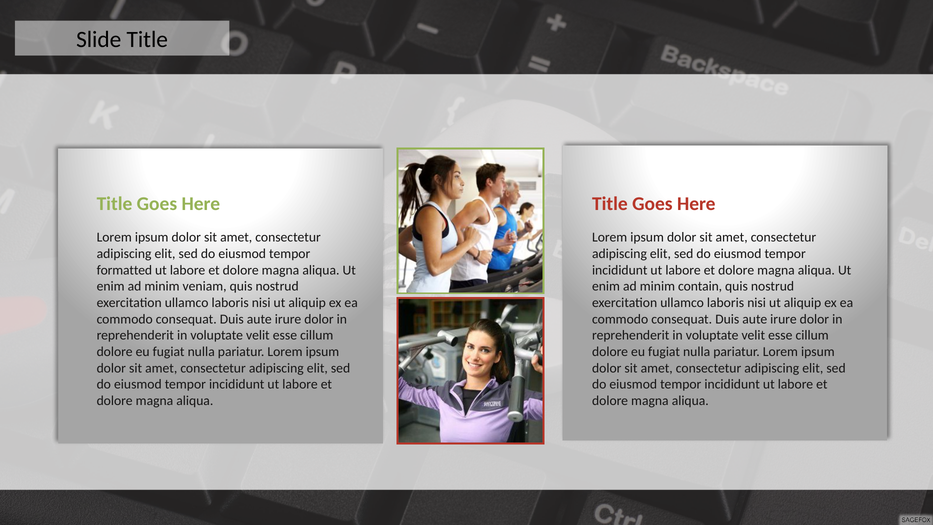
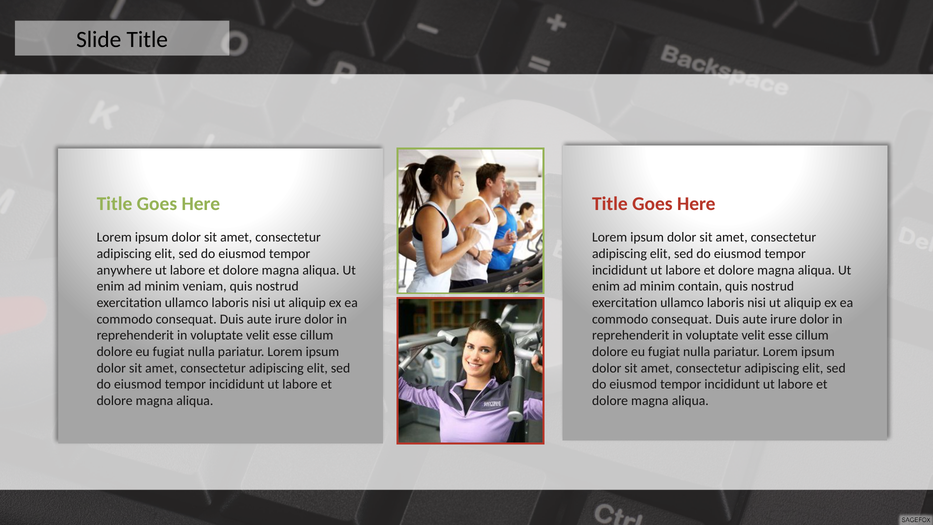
formatted: formatted -> anywhere
